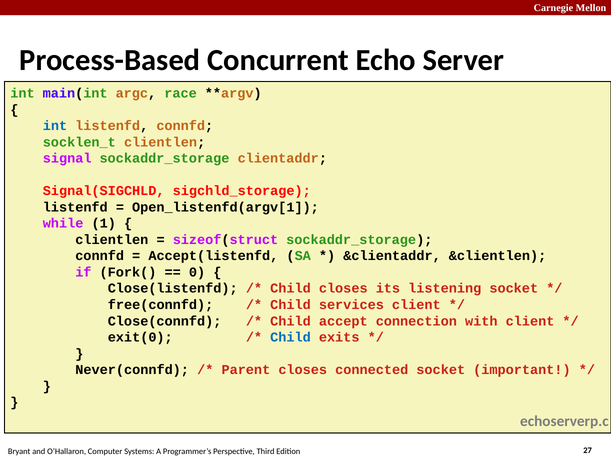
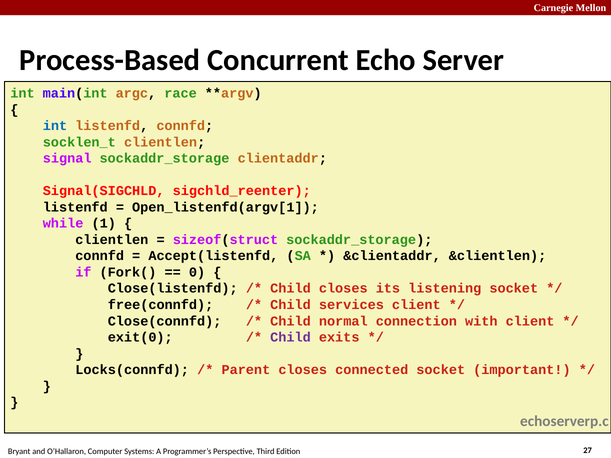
sigchld_storage: sigchld_storage -> sigchld_reenter
accept: accept -> normal
Child at (291, 337) colour: blue -> purple
Never(connfd: Never(connfd -> Locks(connfd
